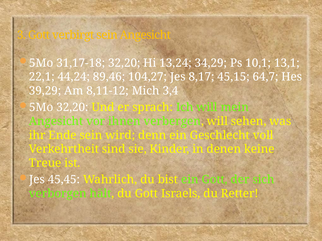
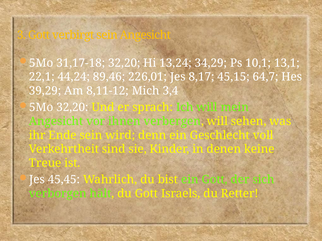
104,27: 104,27 -> 226,01
